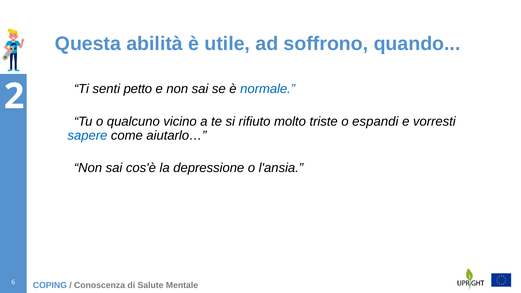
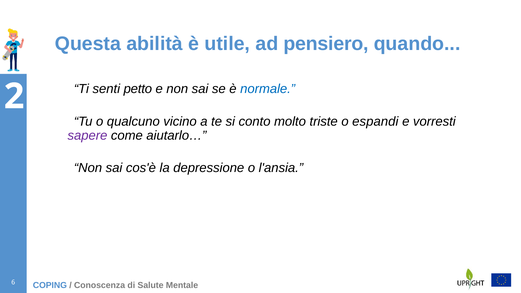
soffrono: soffrono -> pensiero
rifiuto: rifiuto -> conto
sapere colour: blue -> purple
